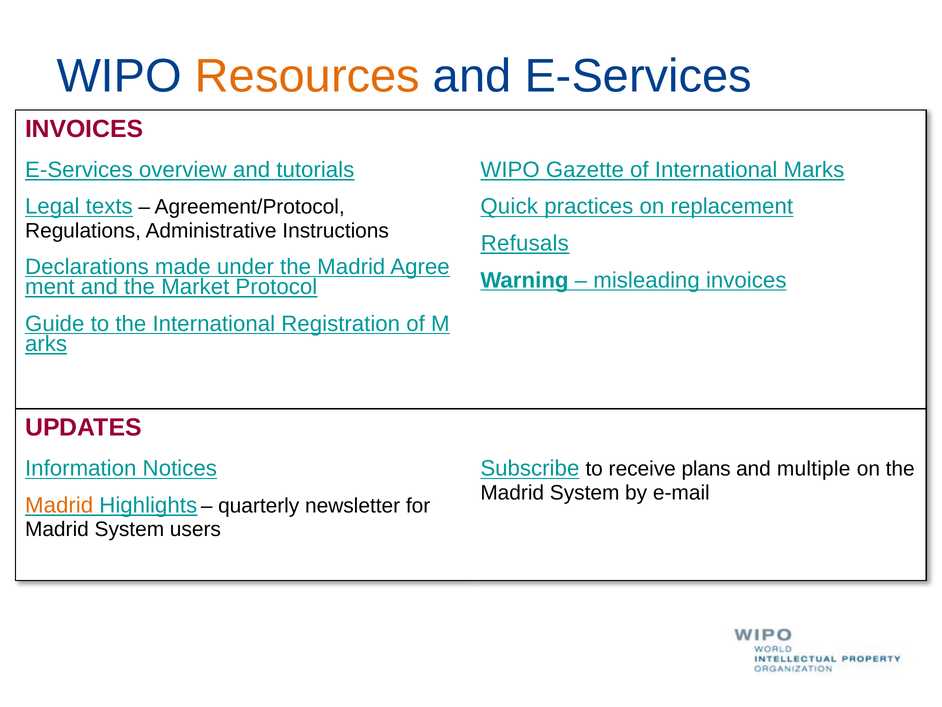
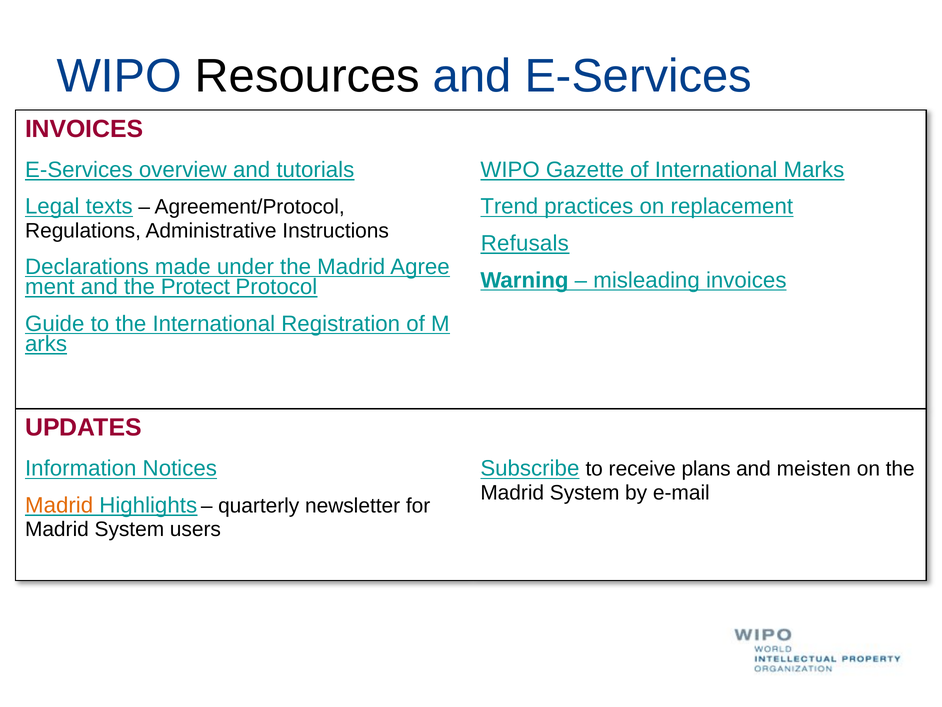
Resources colour: orange -> black
Quick: Quick -> Trend
Market: Market -> Protect
multiple: multiple -> meisten
